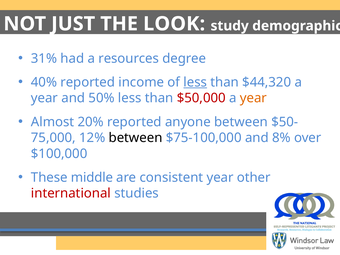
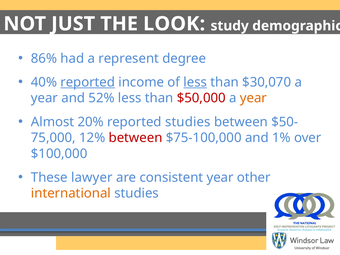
31%: 31% -> 86%
resources: resources -> represent
reported at (88, 82) underline: none -> present
$44,320: $44,320 -> $30,070
50%: 50% -> 52%
reported anyone: anyone -> studies
between at (136, 138) colour: black -> red
8%: 8% -> 1%
middle: middle -> lawyer
international colour: red -> orange
